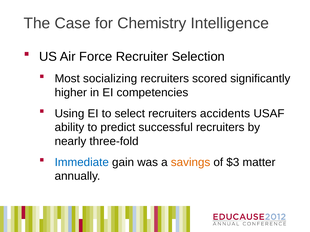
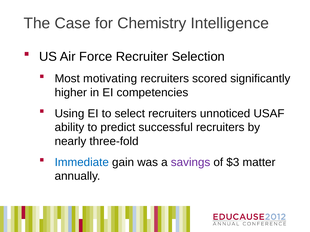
socializing: socializing -> motivating
accidents: accidents -> unnoticed
savings colour: orange -> purple
